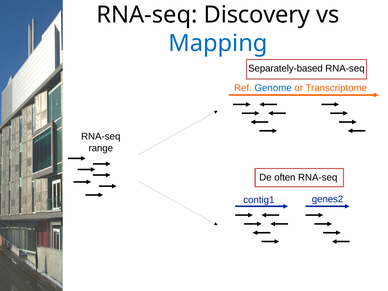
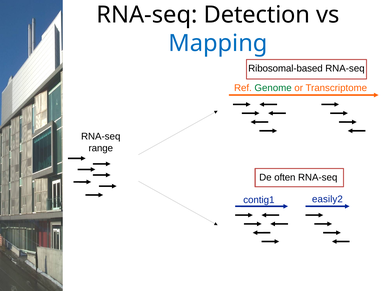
Discovery: Discovery -> Detection
Separately-based: Separately-based -> Ribosomal-based
Genome colour: blue -> green
genes2: genes2 -> easily2
